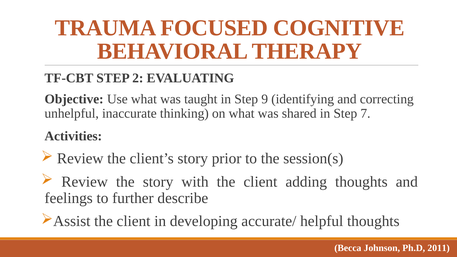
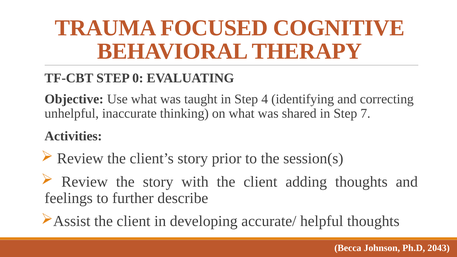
2: 2 -> 0
9: 9 -> 4
2011: 2011 -> 2043
